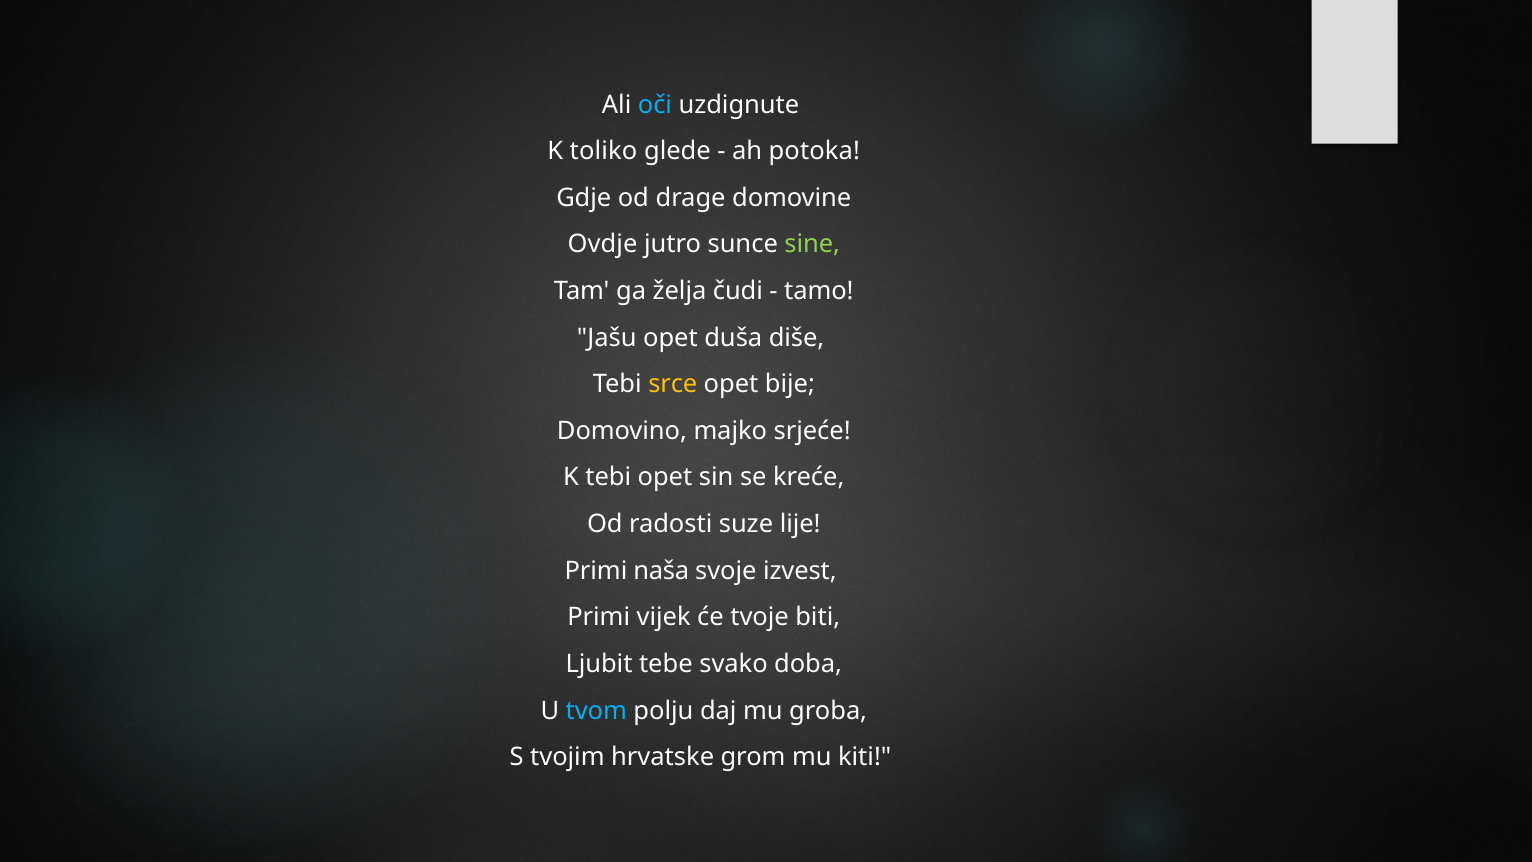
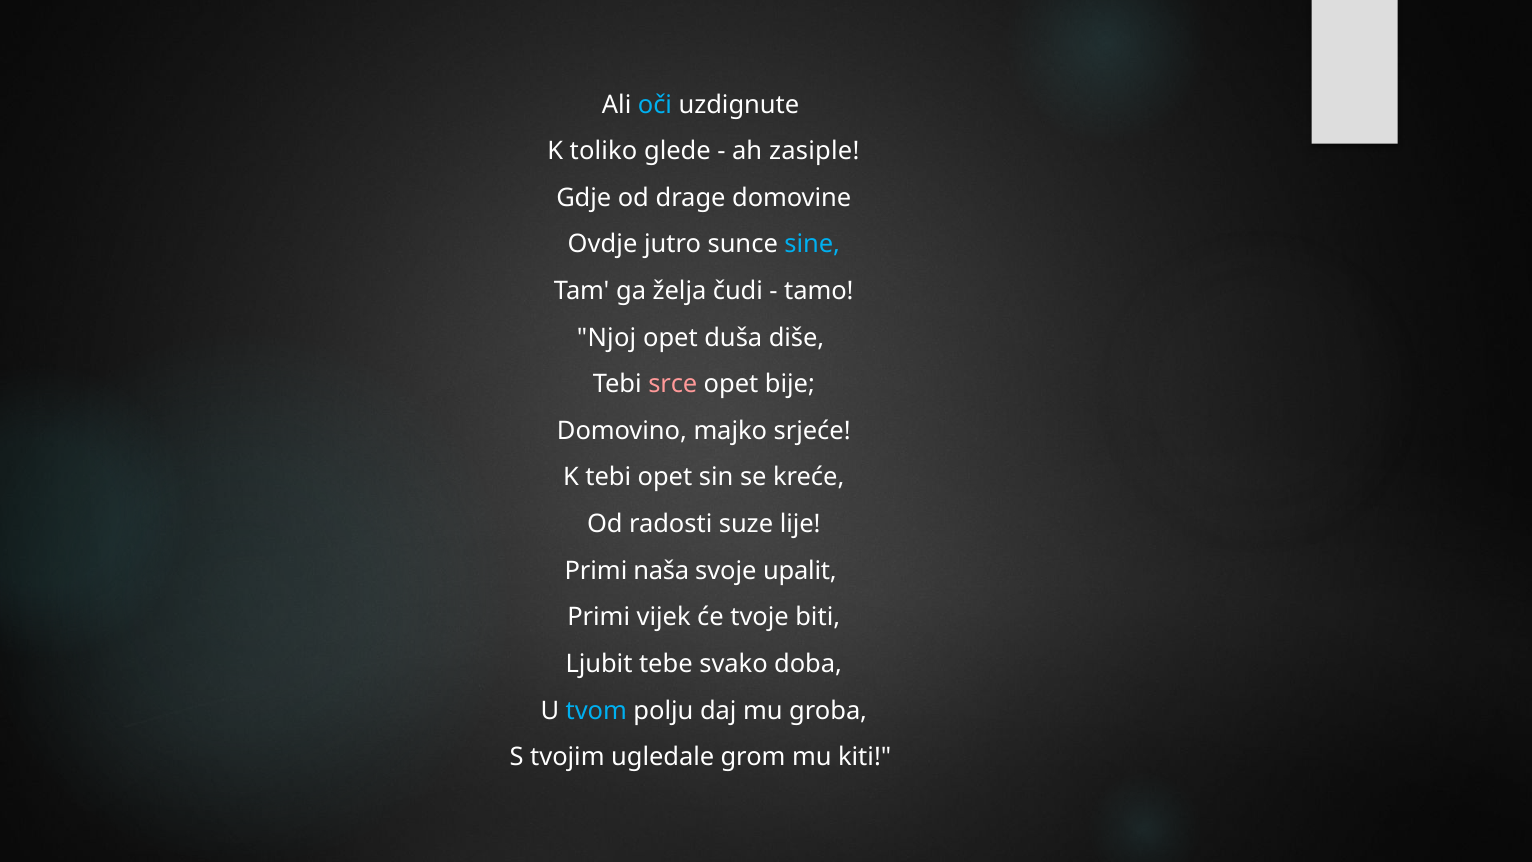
potoka: potoka -> zasiple
sine colour: light green -> light blue
Jašu: Jašu -> Njoj
srce colour: yellow -> pink
izvest: izvest -> upalit
hrvatske: hrvatske -> ugledale
